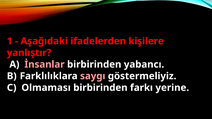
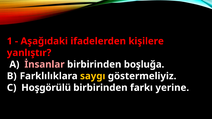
yabancı: yabancı -> boşluğa
saygı colour: pink -> yellow
Olmaması: Olmaması -> Hoşgörülü
